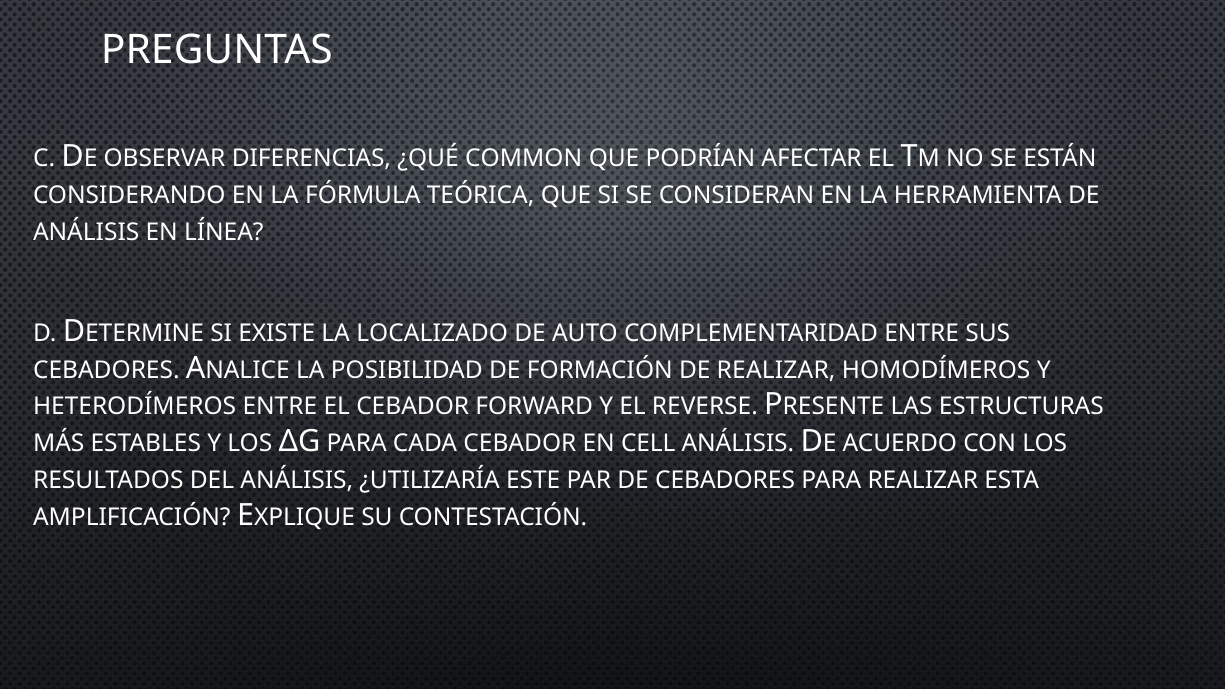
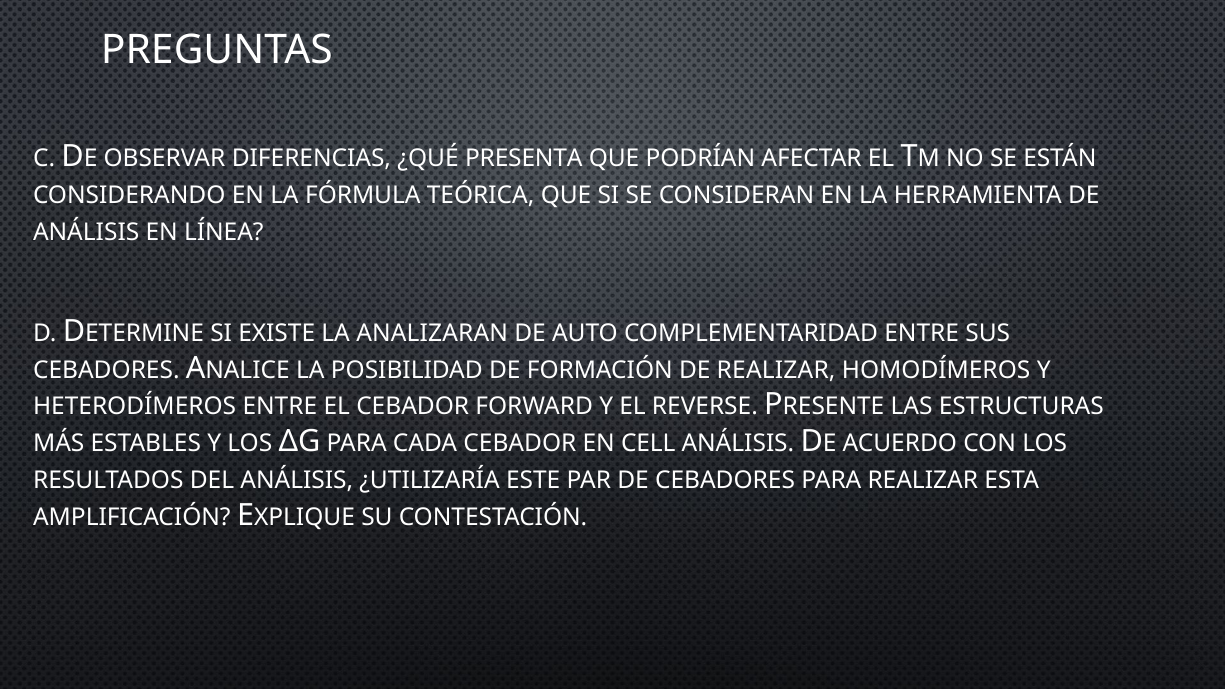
COMMON: COMMON -> PRESENTA
LOCALIZADO: LOCALIZADO -> ANALIZARAN
